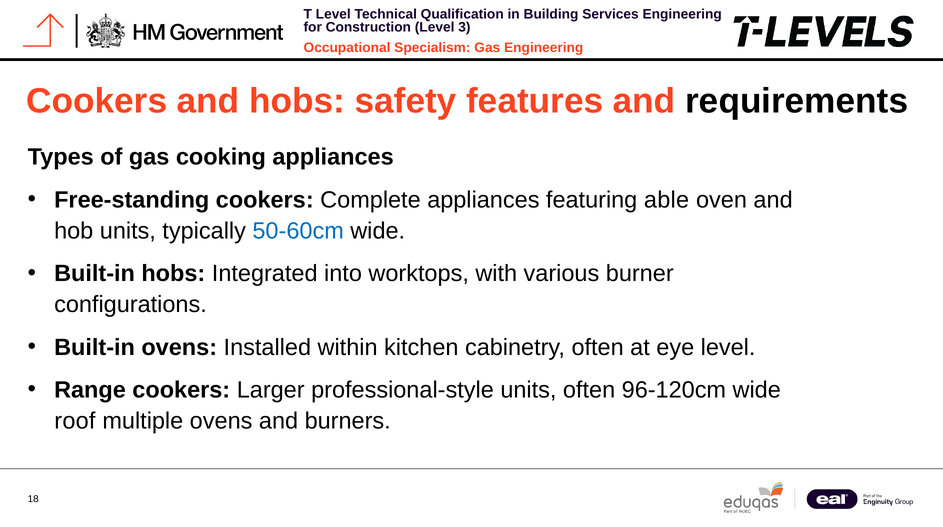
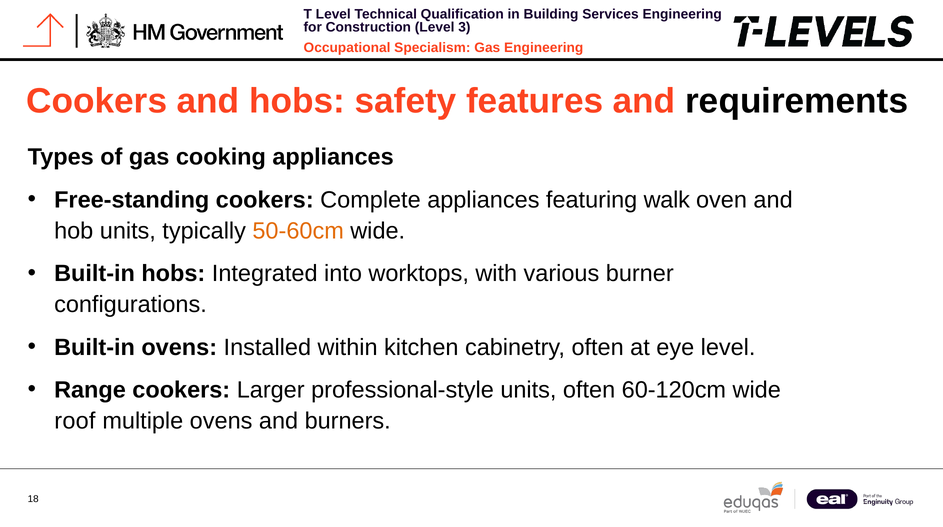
able: able -> walk
50-60cm colour: blue -> orange
96-120cm: 96-120cm -> 60-120cm
